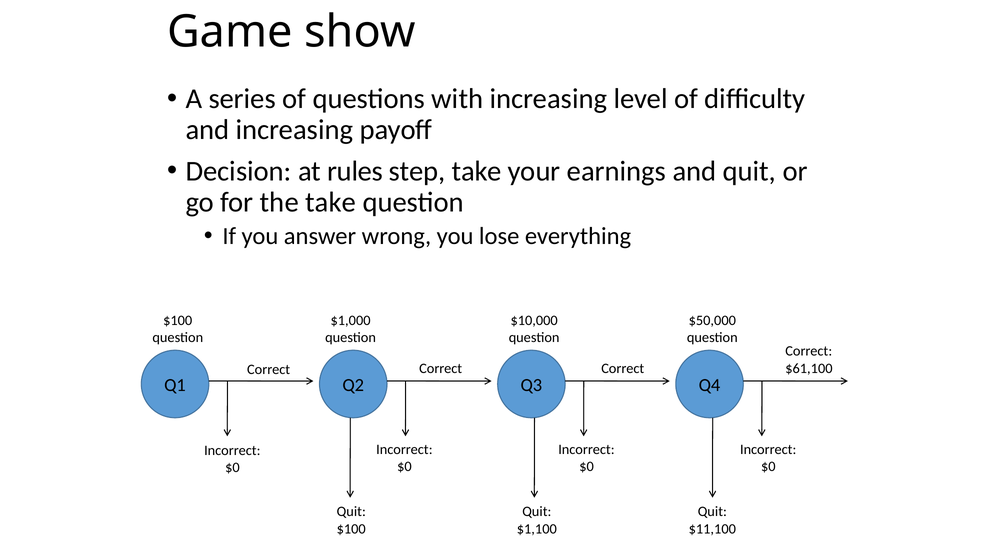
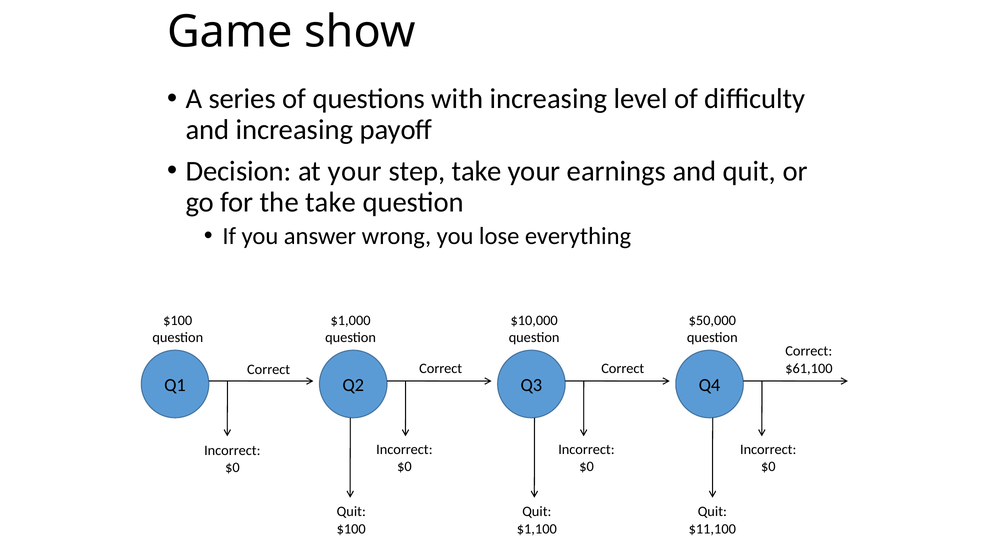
at rules: rules -> your
